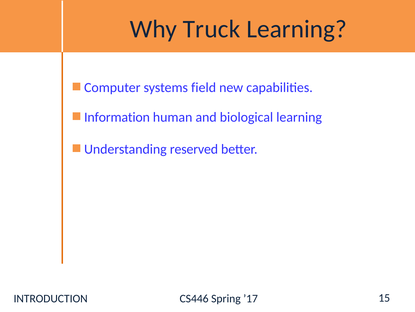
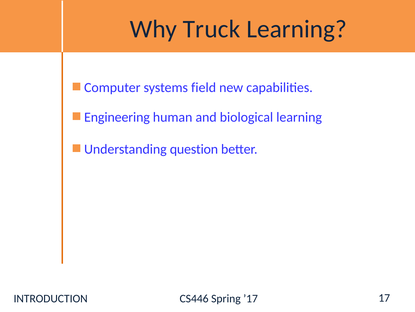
Information: Information -> Engineering
reserved: reserved -> question
15: 15 -> 17
